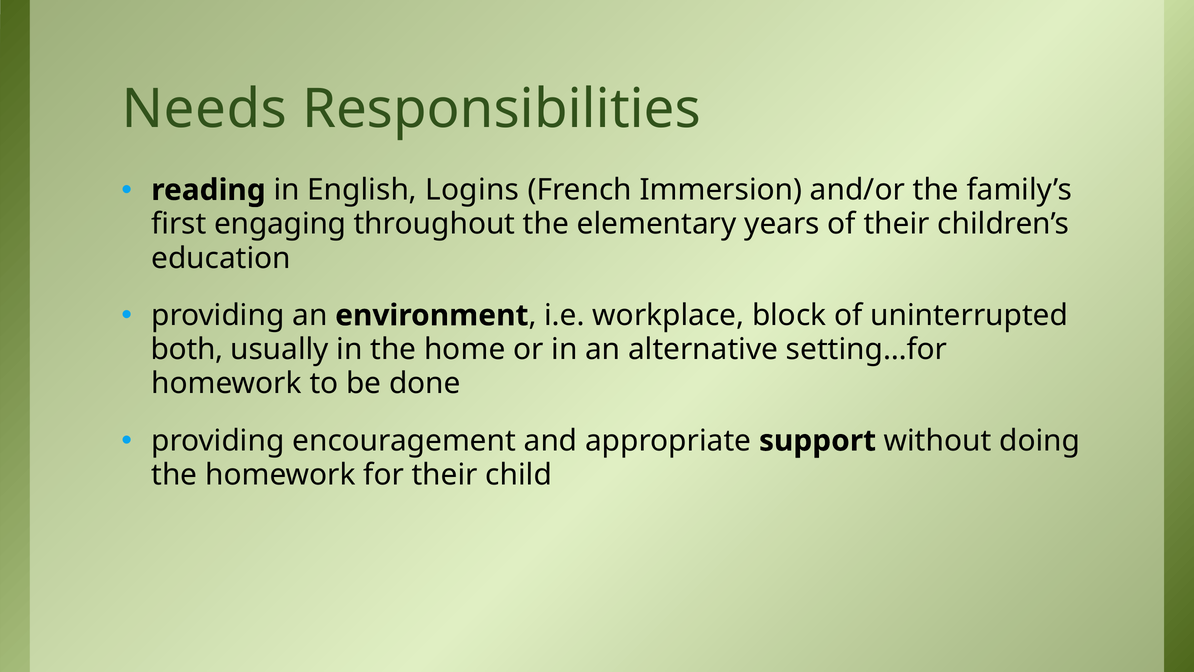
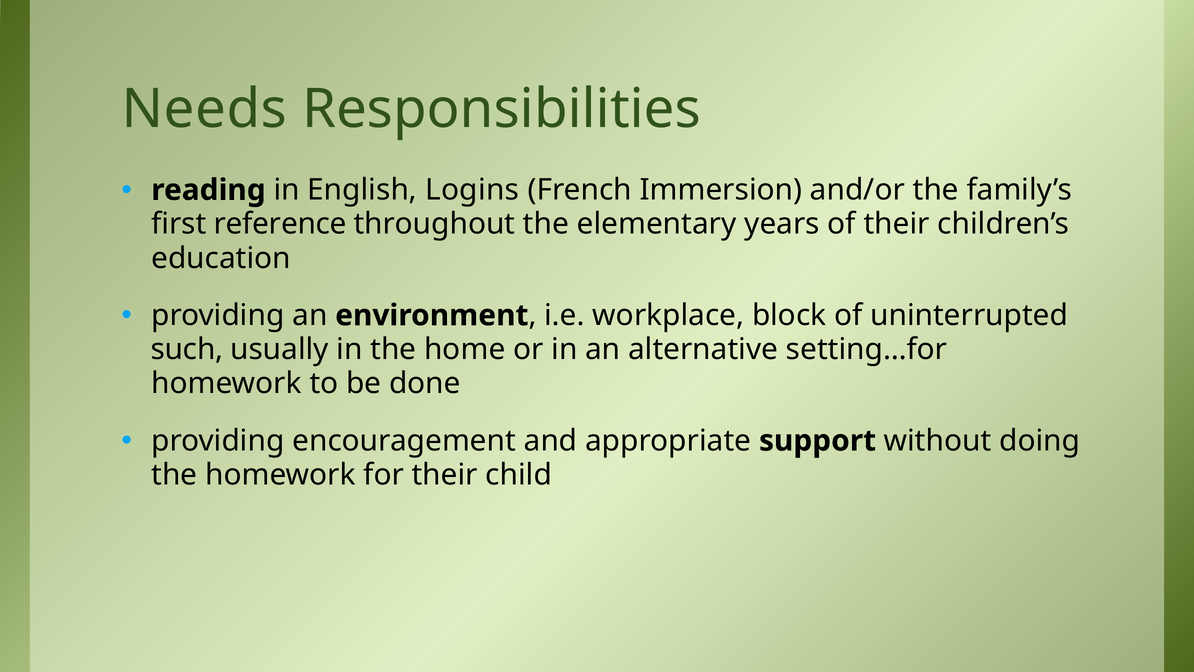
engaging: engaging -> reference
both: both -> such
